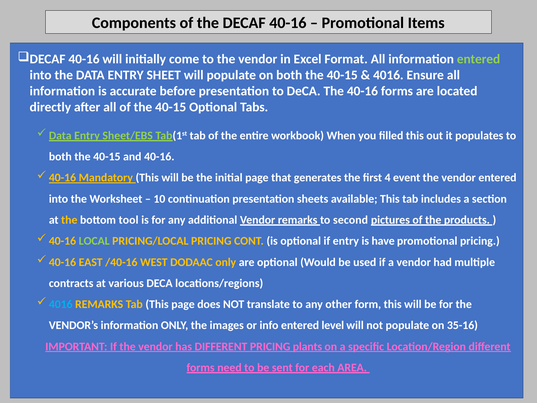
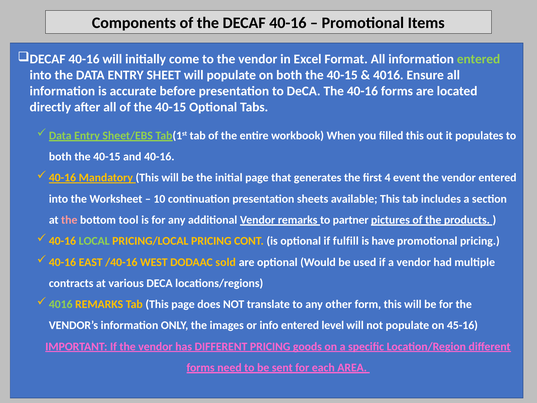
the at (69, 220) colour: yellow -> pink
second: second -> partner
if entry: entry -> fulfill
DODAAC only: only -> sold
4016 at (61, 304) colour: light blue -> light green
35-16: 35-16 -> 45-16
plants: plants -> goods
